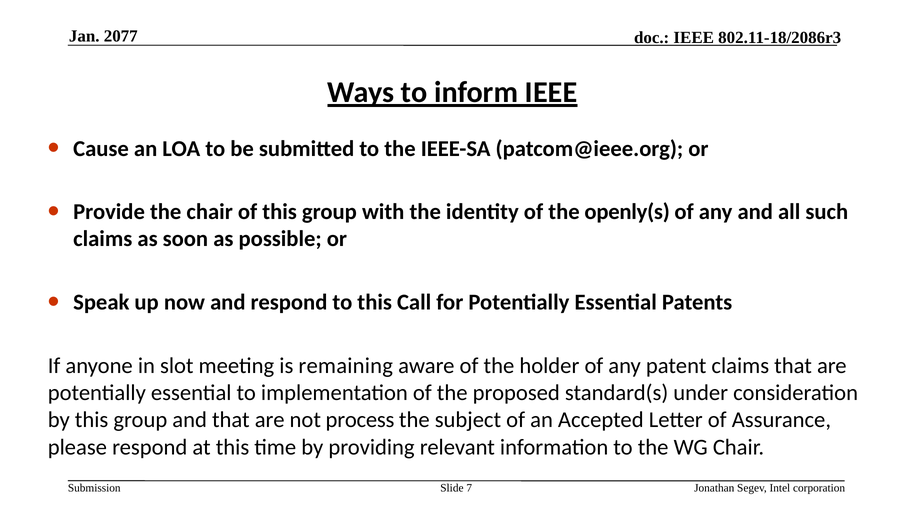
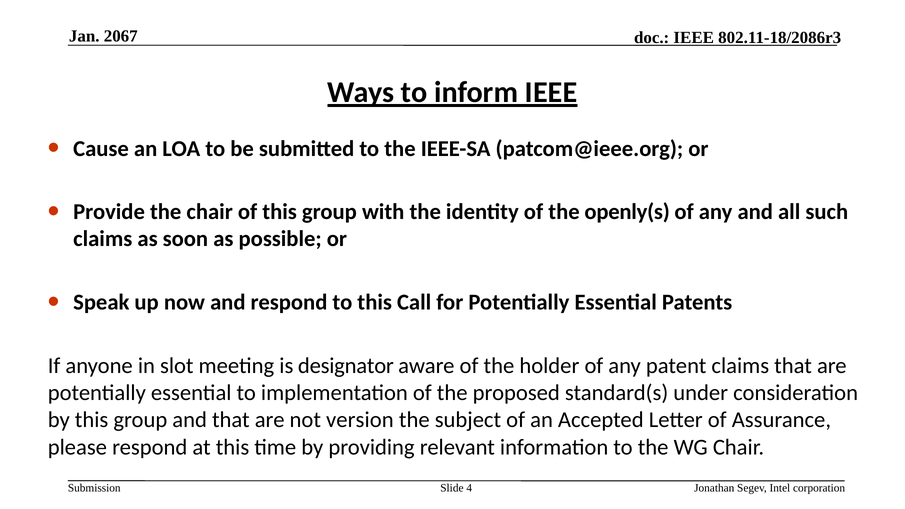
2077: 2077 -> 2067
remaining: remaining -> designator
process: process -> version
7: 7 -> 4
